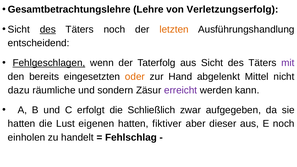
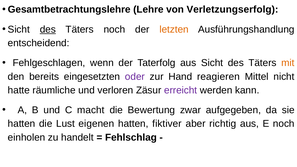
Fehlgeschlagen underline: present -> none
mit colour: purple -> orange
oder colour: orange -> purple
abgelenkt: abgelenkt -> reagieren
dazu: dazu -> hatte
sondern: sondern -> verloren
erfolgt: erfolgt -> macht
Schließlich: Schließlich -> Bewertung
dieser: dieser -> richtig
